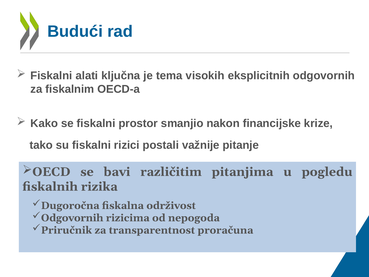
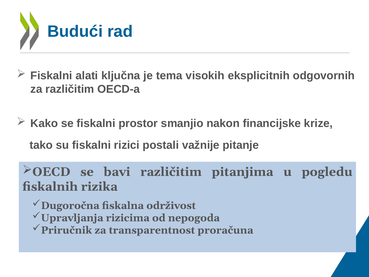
za fiskalnim: fiskalnim -> različitim
Odgovornih at (72, 218): Odgovornih -> Upravljanja
